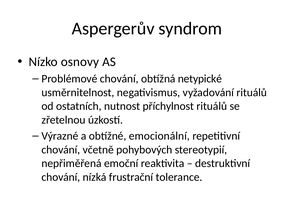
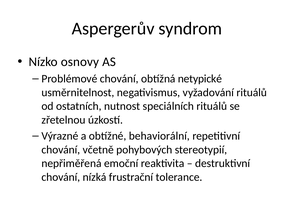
příchylnost: příchylnost -> speciálních
emocionální: emocionální -> behaviorální
